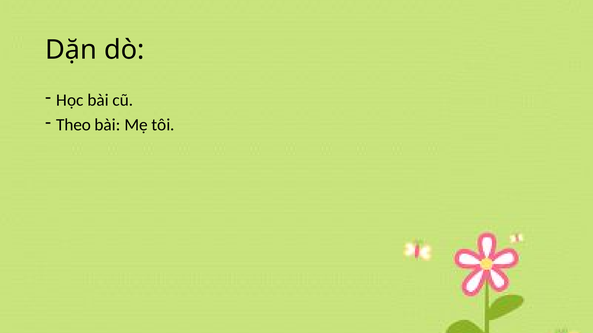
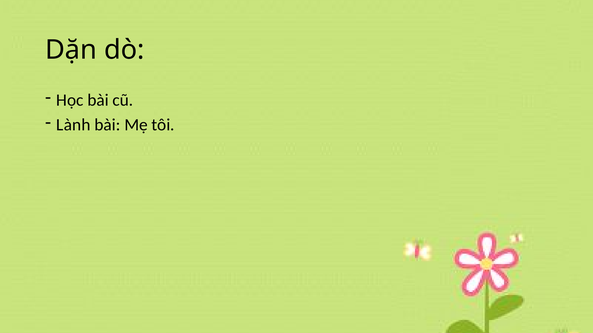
Theo: Theo -> Lành
